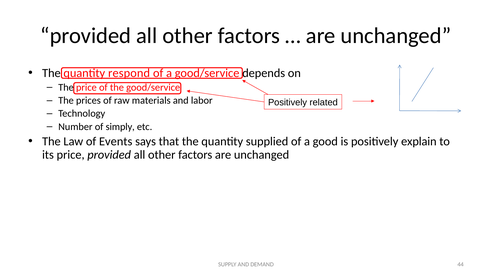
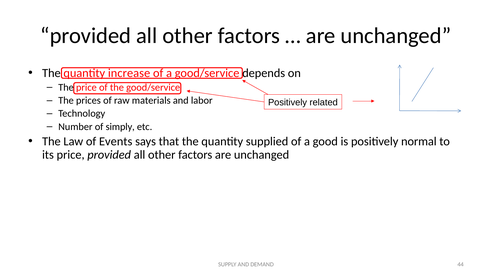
respond: respond -> increase
explain: explain -> normal
